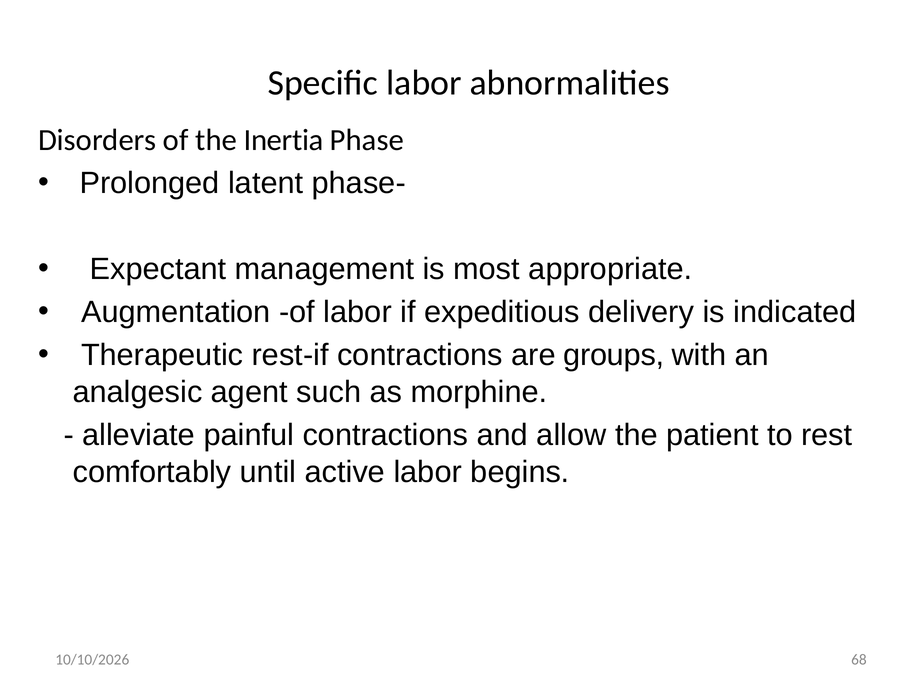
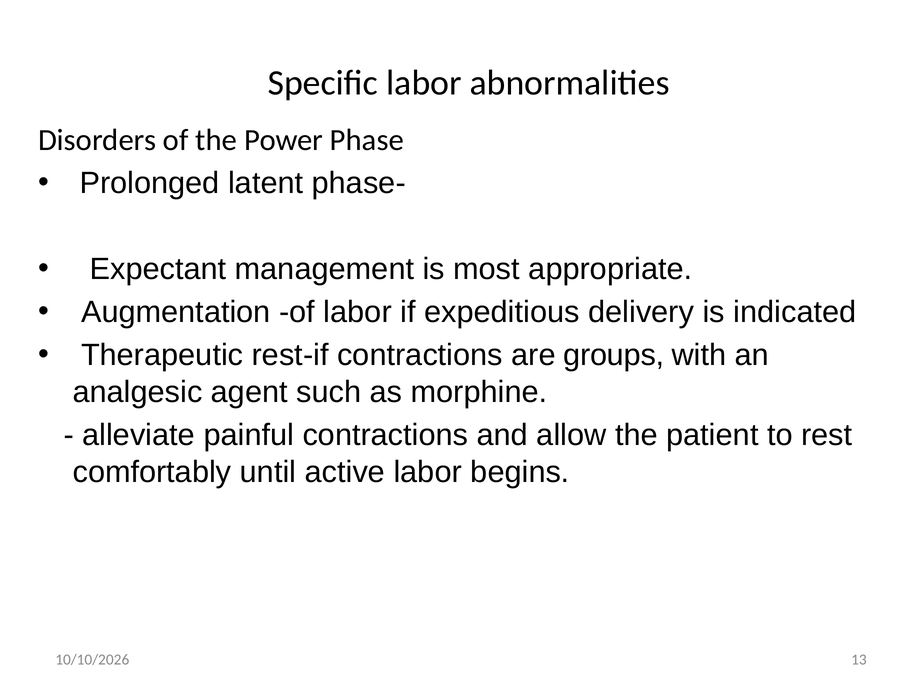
Inertia: Inertia -> Power
68: 68 -> 13
